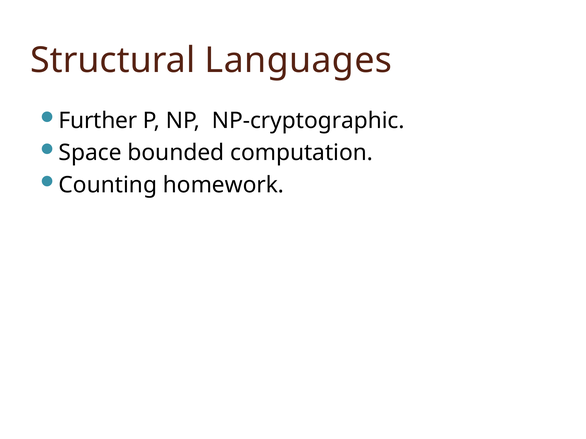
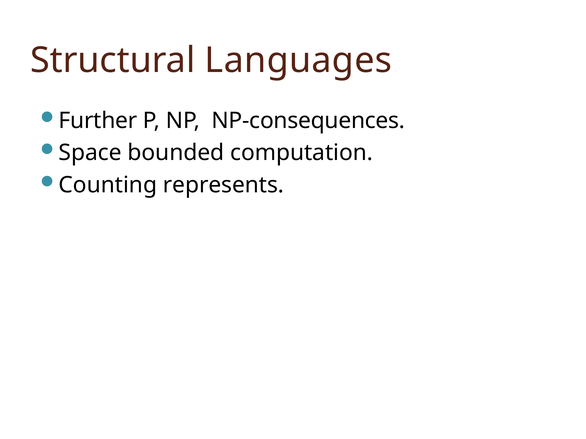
NP-cryptographic: NP-cryptographic -> NP-consequences
homework: homework -> represents
